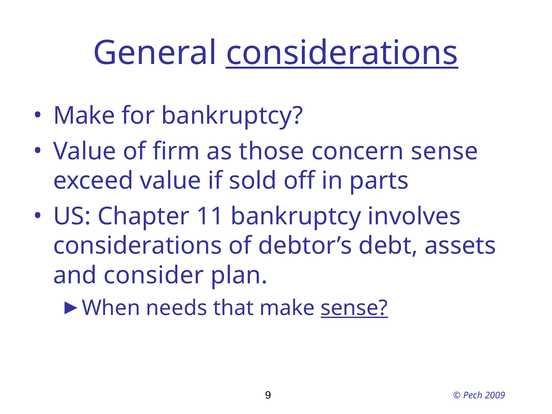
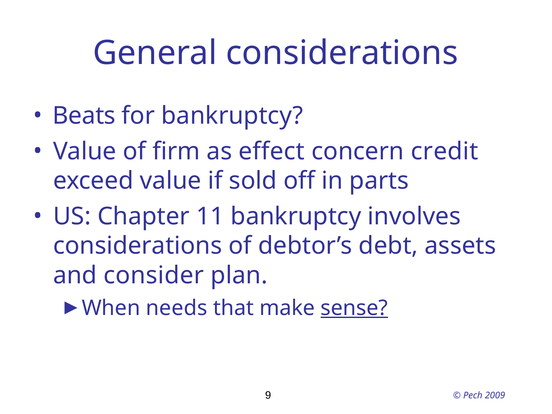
considerations at (342, 53) underline: present -> none
Make at (84, 116): Make -> Beats
those: those -> effect
concern sense: sense -> credit
